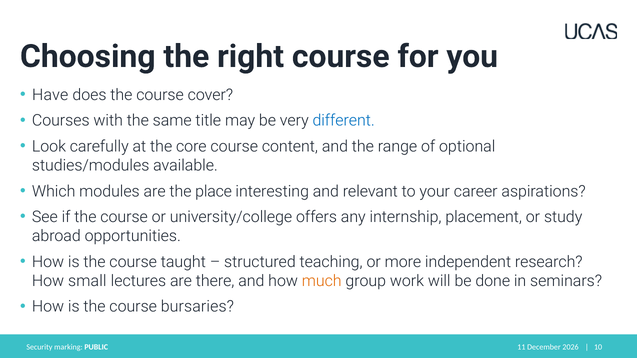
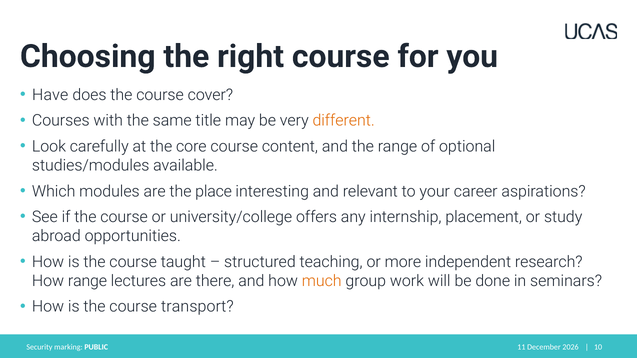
different colour: blue -> orange
How small: small -> range
bursaries: bursaries -> transport
